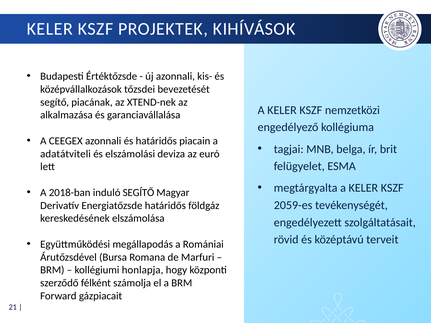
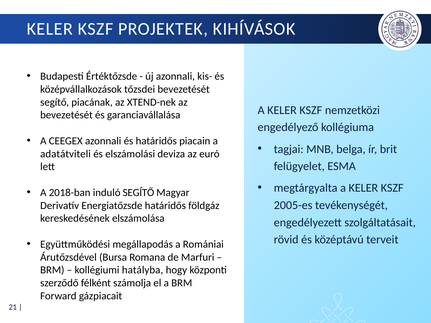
alkalmazása at (66, 115): alkalmazása -> bevezetését
2059-es: 2059-es -> 2005-es
honlapja: honlapja -> hatályba
